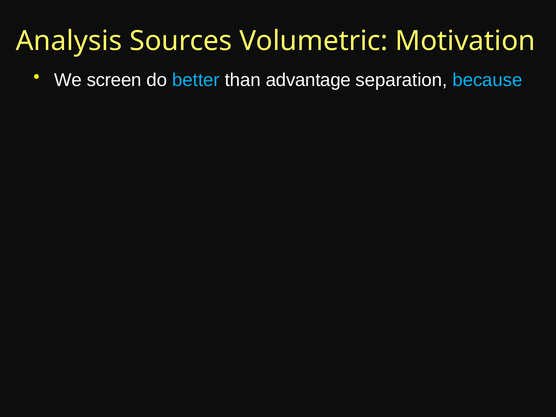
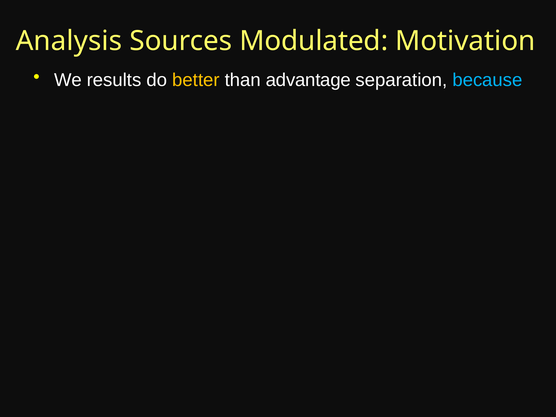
Volumetric: Volumetric -> Modulated
screen: screen -> results
better colour: light blue -> yellow
